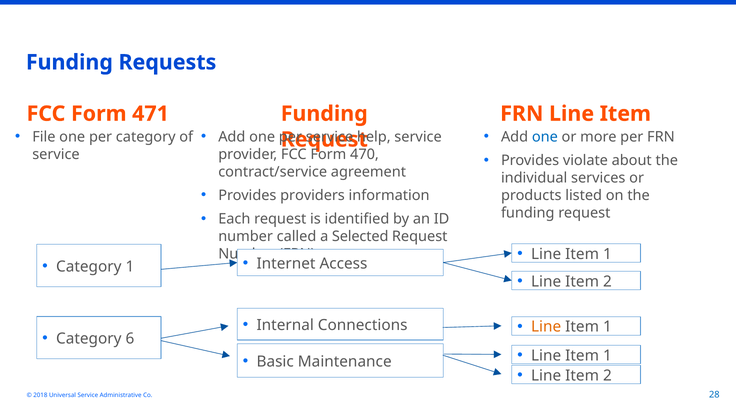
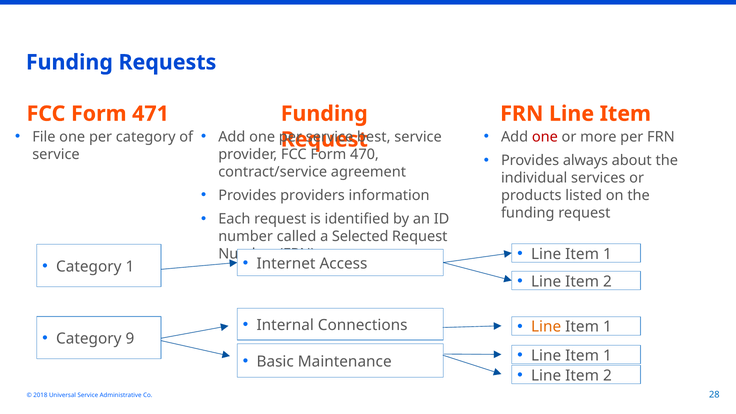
help: help -> best
one at (545, 137) colour: blue -> red
violate: violate -> always
6: 6 -> 9
